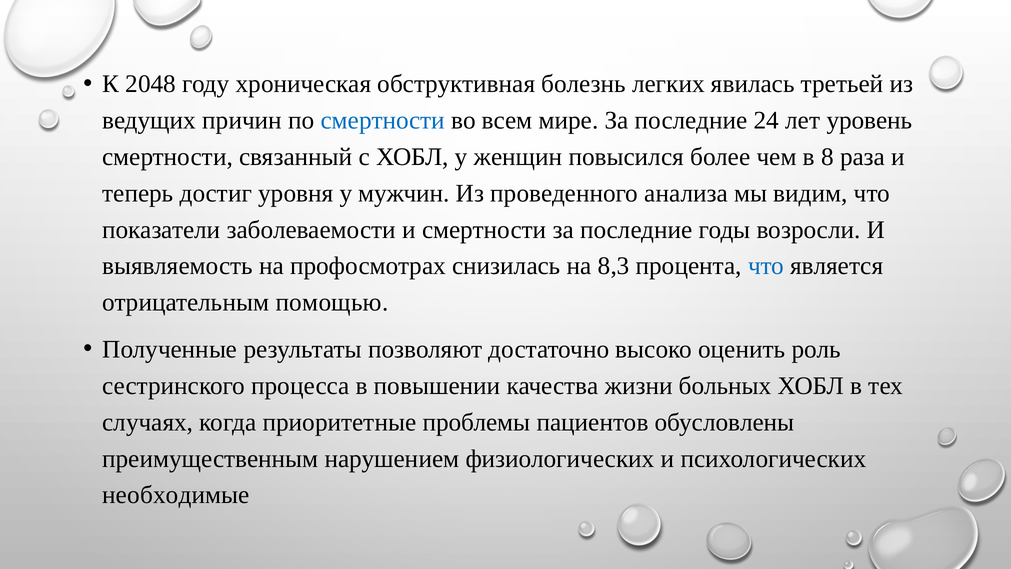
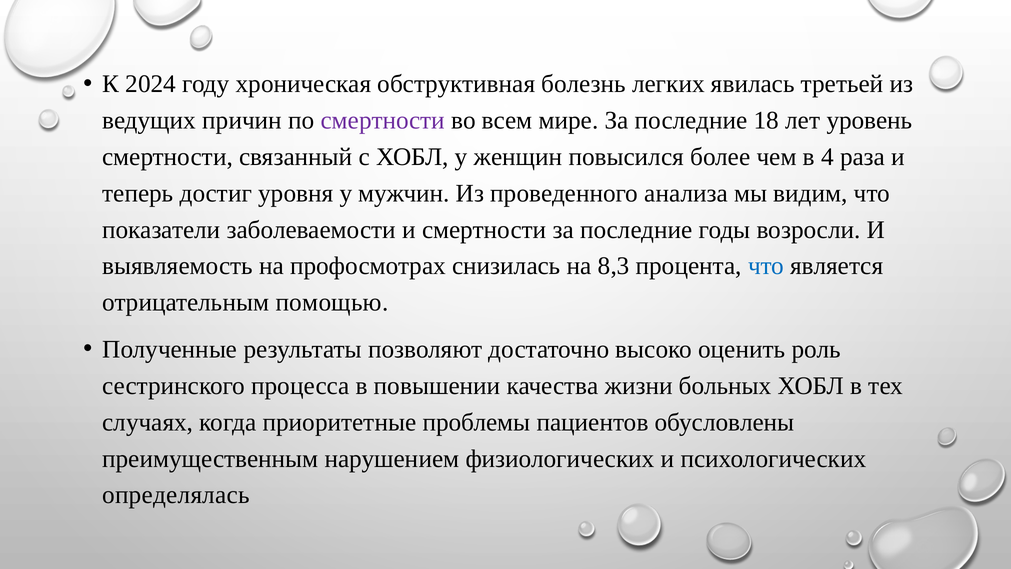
2048: 2048 -> 2024
смертности at (383, 120) colour: blue -> purple
24: 24 -> 18
8: 8 -> 4
необходимые: необходимые -> определялась
